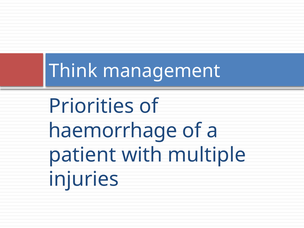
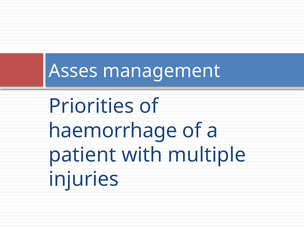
Think: Think -> Asses
